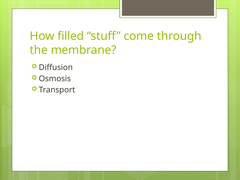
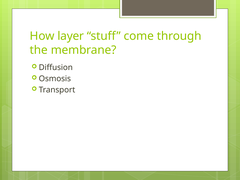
filled: filled -> layer
